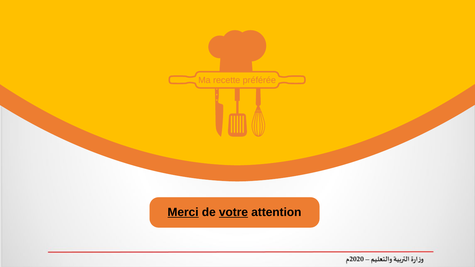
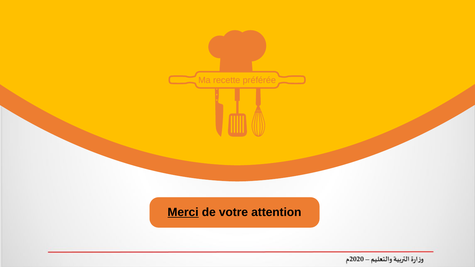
votre underline: present -> none
